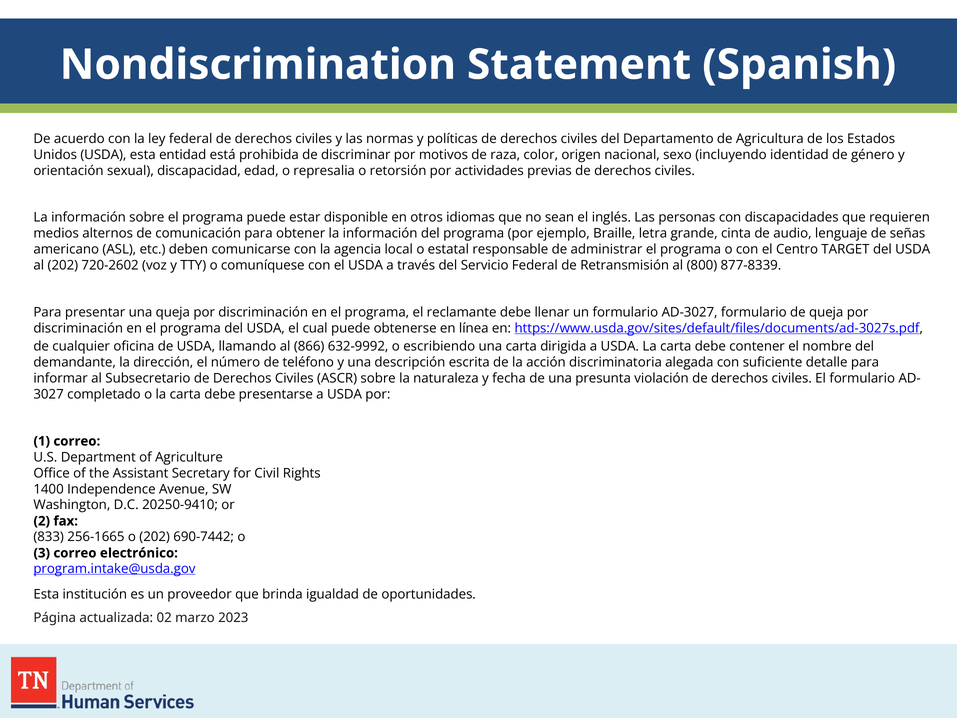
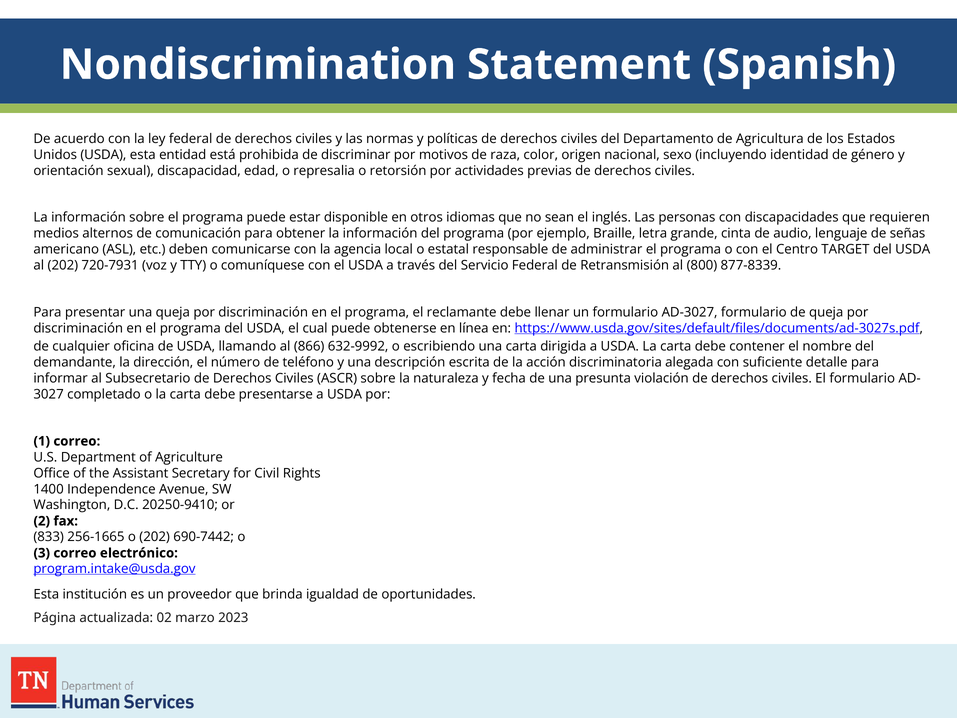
720-2602: 720-2602 -> 720-7931
